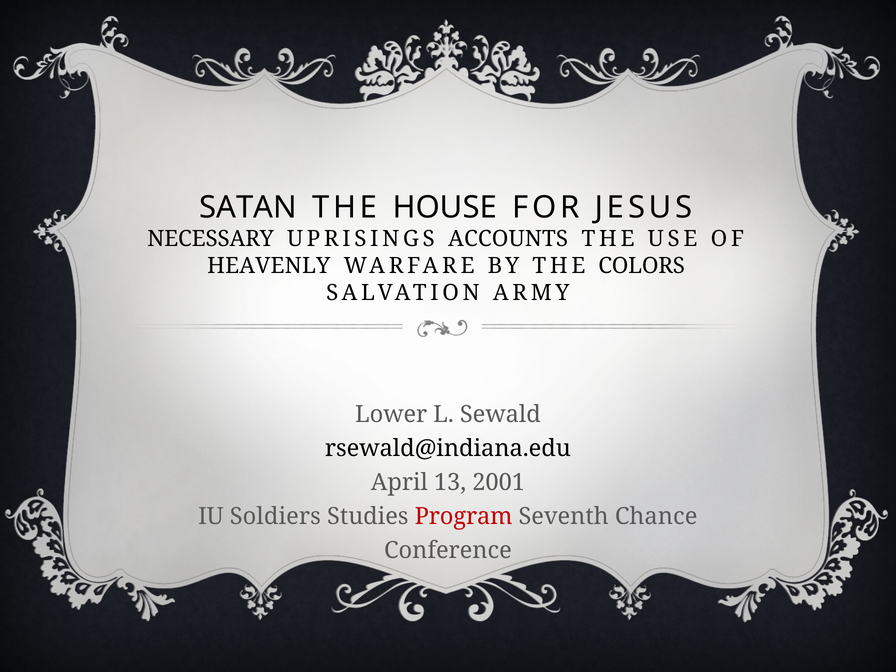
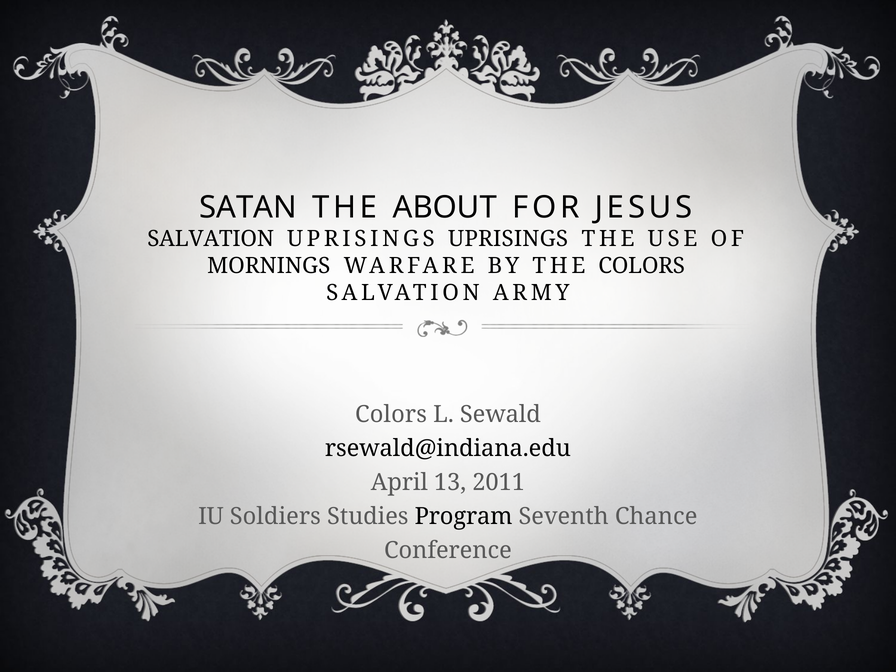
HOUSE: HOUSE -> ABOUT
NECESSARY at (211, 239): NECESSARY -> SALVATION
UPRISINGS ACCOUNTS: ACCOUNTS -> UPRISINGS
HEAVENLY: HEAVENLY -> MORNINGS
Lower at (391, 414): Lower -> Colors
2001: 2001 -> 2011
Program colour: red -> black
